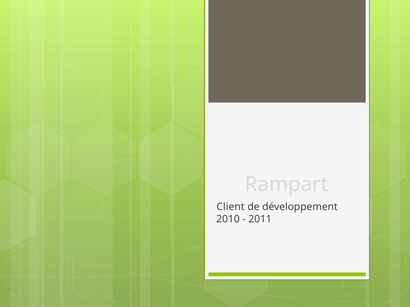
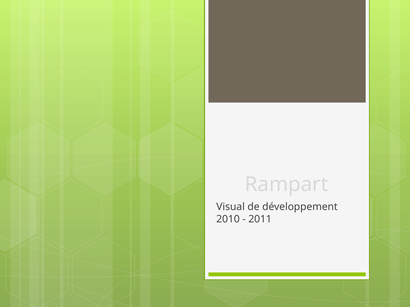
Client: Client -> Visual
